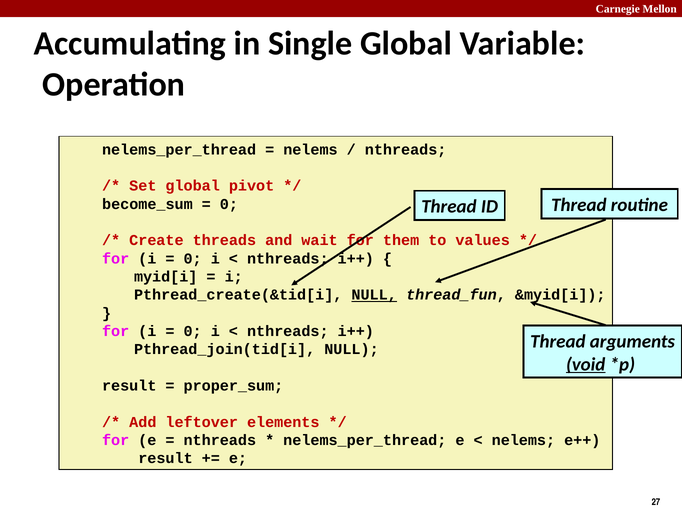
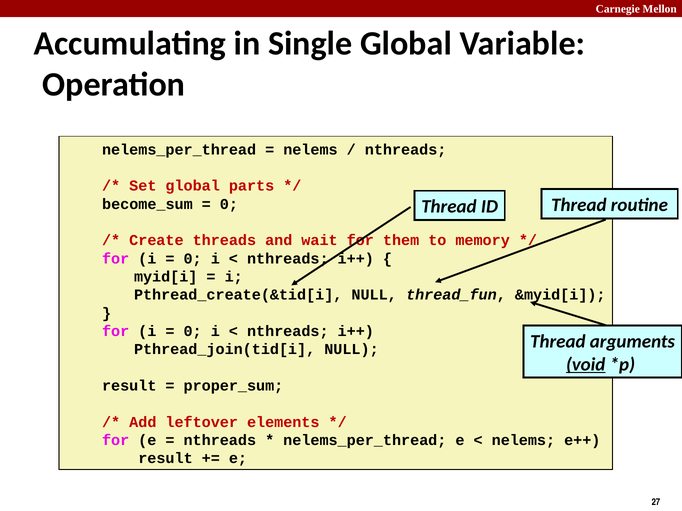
pivot: pivot -> parts
values: values -> memory
NULL at (374, 295) underline: present -> none
